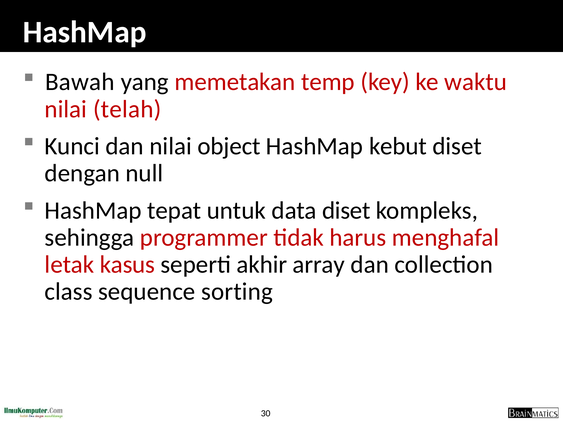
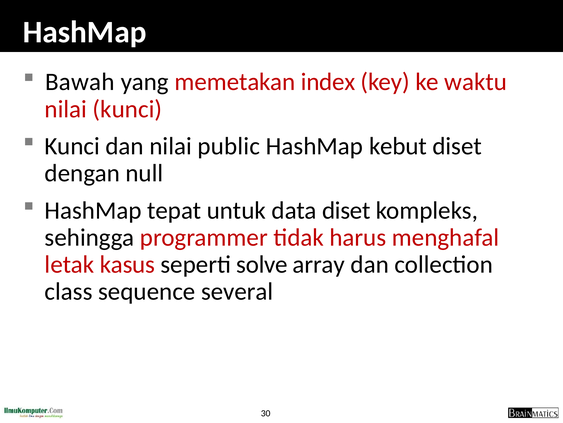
temp: temp -> index
nilai telah: telah -> kunci
object: object -> public
akhir: akhir -> solve
sorting: sorting -> several
